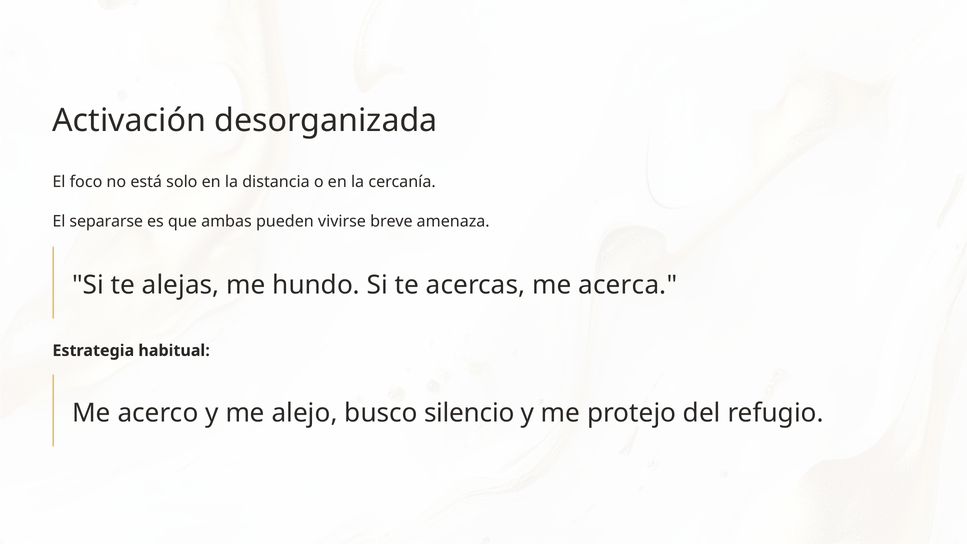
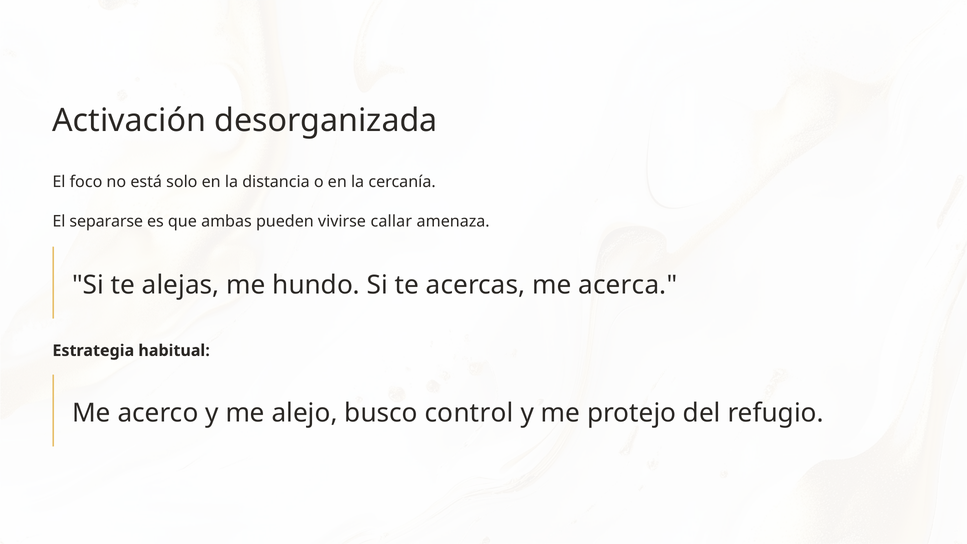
breve: breve -> callar
silencio: silencio -> control
